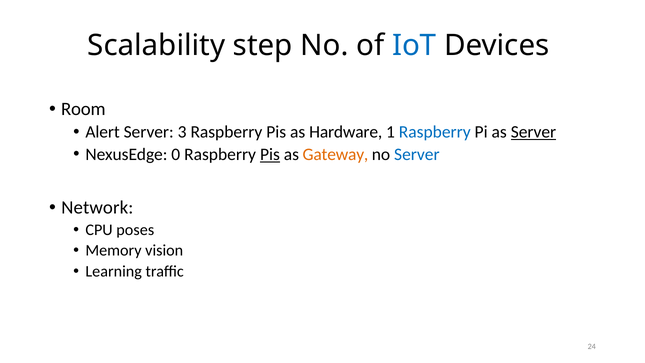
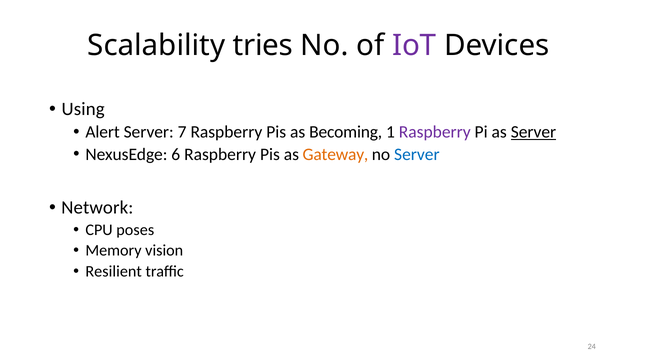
step: step -> tries
IoT colour: blue -> purple
Room: Room -> Using
3: 3 -> 7
Hardware: Hardware -> Becoming
Raspberry at (435, 132) colour: blue -> purple
0: 0 -> 6
Pis at (270, 154) underline: present -> none
Learning: Learning -> Resilient
